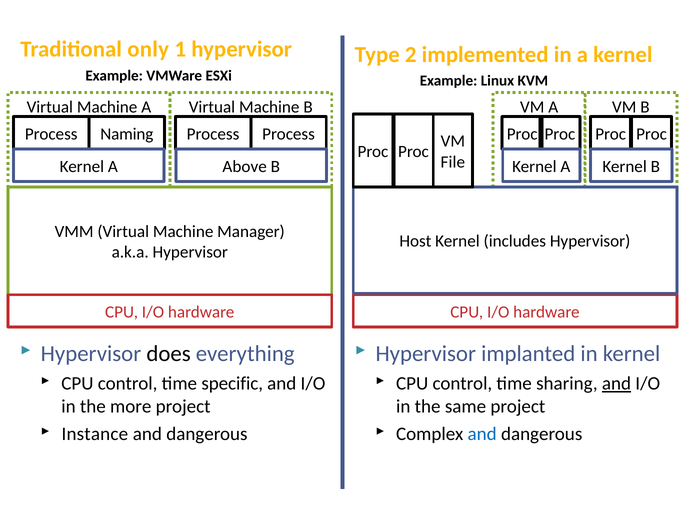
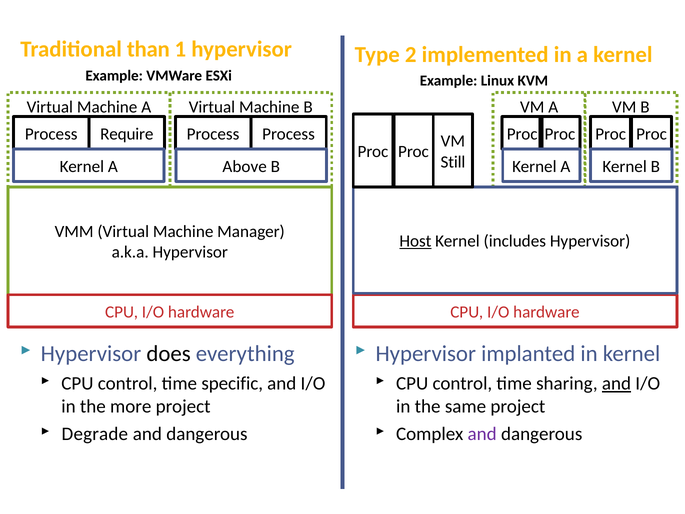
only: only -> than
Naming: Naming -> Require
File: File -> Still
Host underline: none -> present
Instance: Instance -> Degrade
and at (482, 434) colour: blue -> purple
